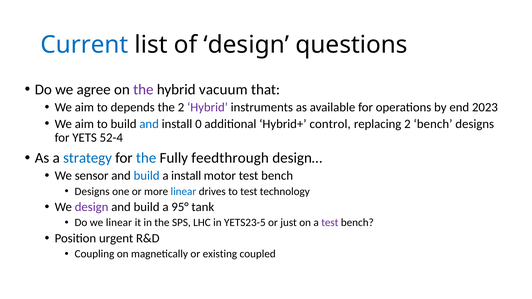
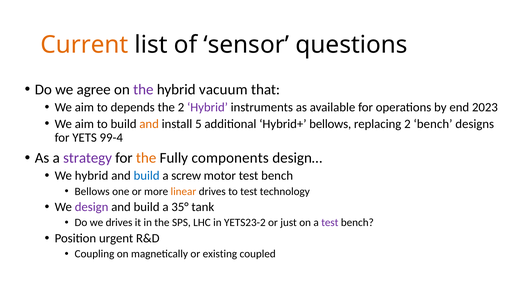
Current colour: blue -> orange
of design: design -> sensor
and at (149, 124) colour: blue -> orange
0: 0 -> 5
Hybrid+ control: control -> bellows
52-4: 52-4 -> 99-4
strategy colour: blue -> purple
the at (146, 158) colour: blue -> orange
feedthrough: feedthrough -> components
We sensor: sensor -> hybrid
a install: install -> screw
Designs at (92, 192): Designs -> Bellows
linear at (183, 192) colour: blue -> orange
95°: 95° -> 35°
we linear: linear -> drives
YETS23-5: YETS23-5 -> YETS23-2
